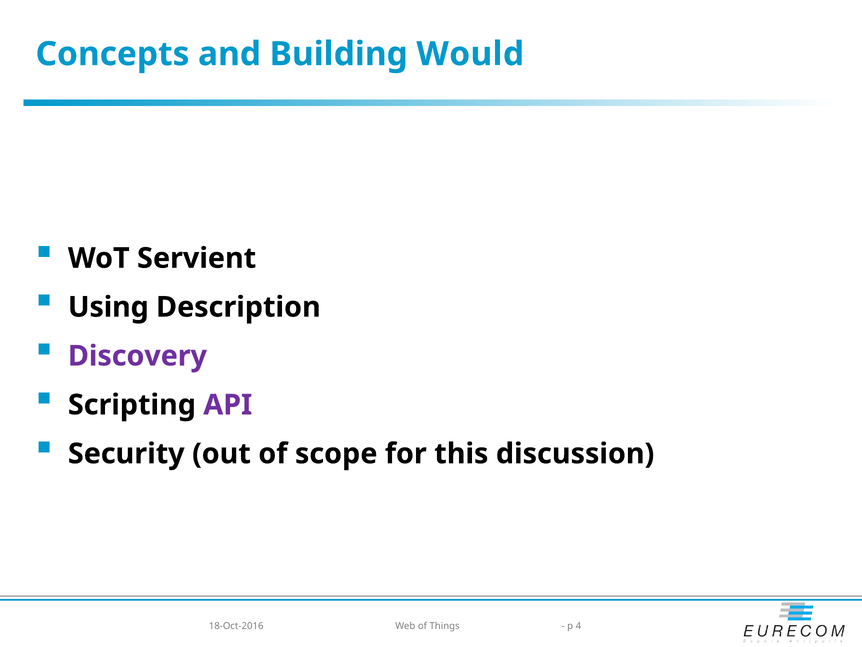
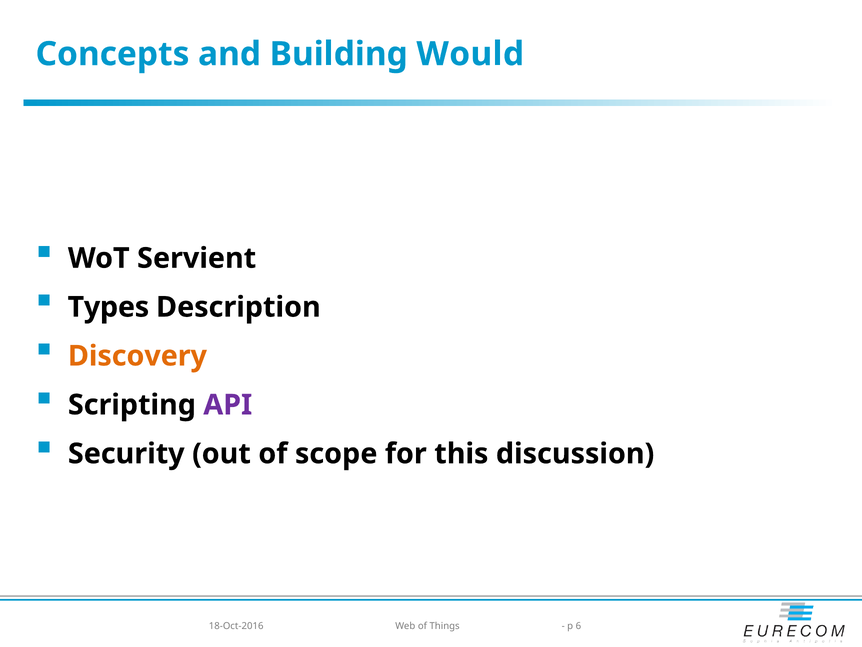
Using: Using -> Types
Discovery colour: purple -> orange
4: 4 -> 6
